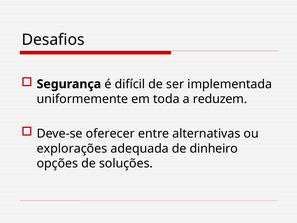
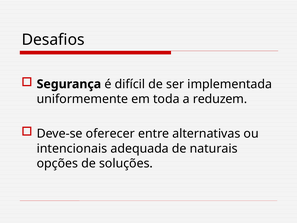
explorações: explorações -> intencionais
dinheiro: dinheiro -> naturais
